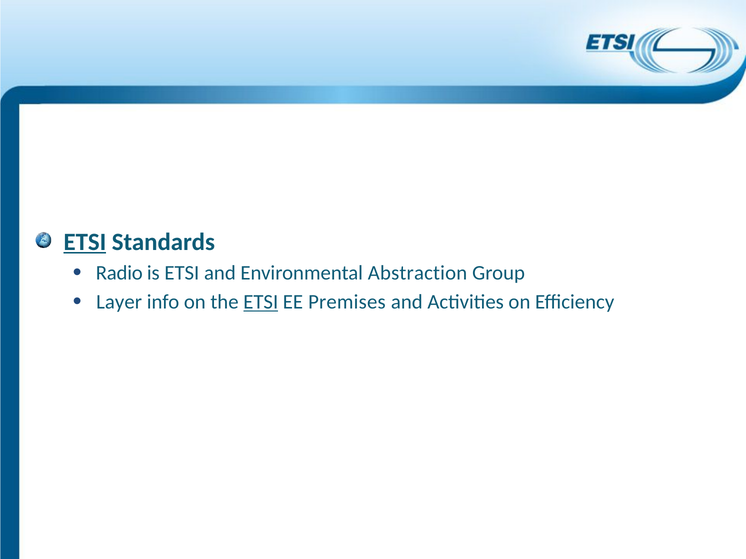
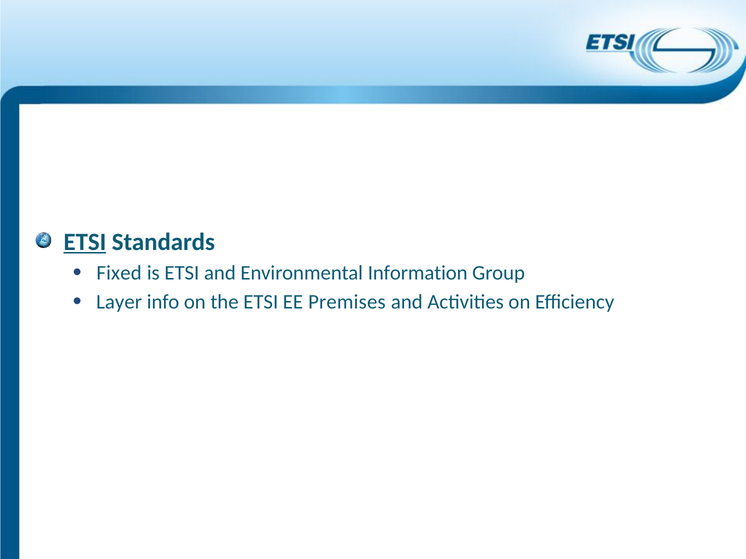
Radio: Radio -> Fixed
Abstraction: Abstraction -> Information
ETSI at (261, 302) underline: present -> none
